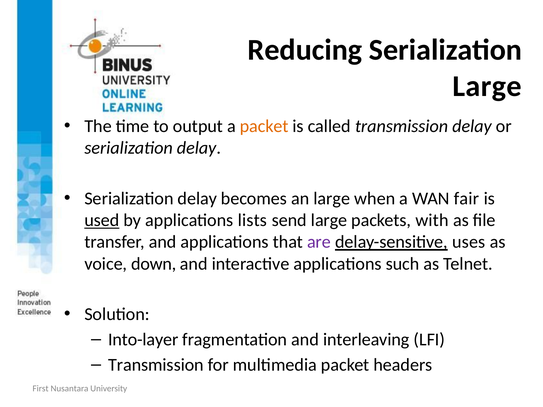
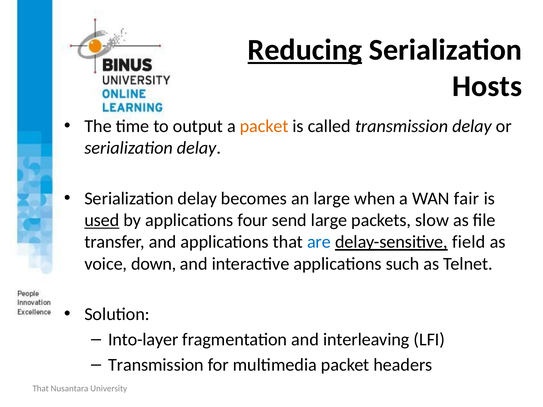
Reducing underline: none -> present
Large at (487, 86): Large -> Hosts
lists: lists -> four
with: with -> slow
are colour: purple -> blue
uses: uses -> field
First at (41, 389): First -> That
